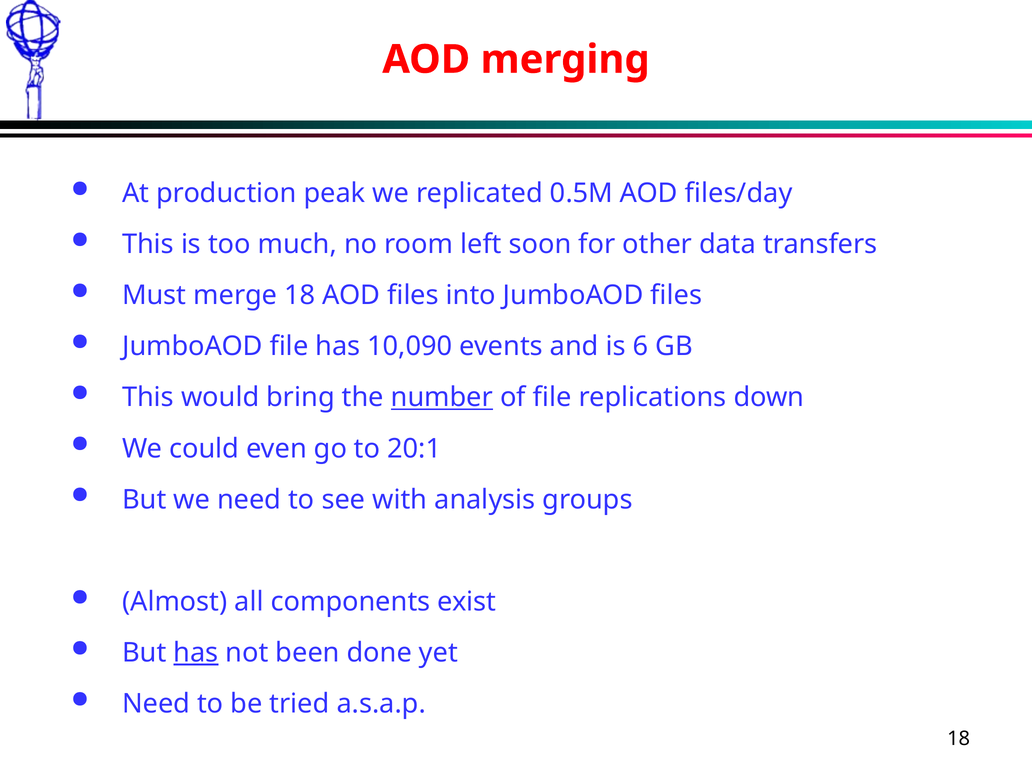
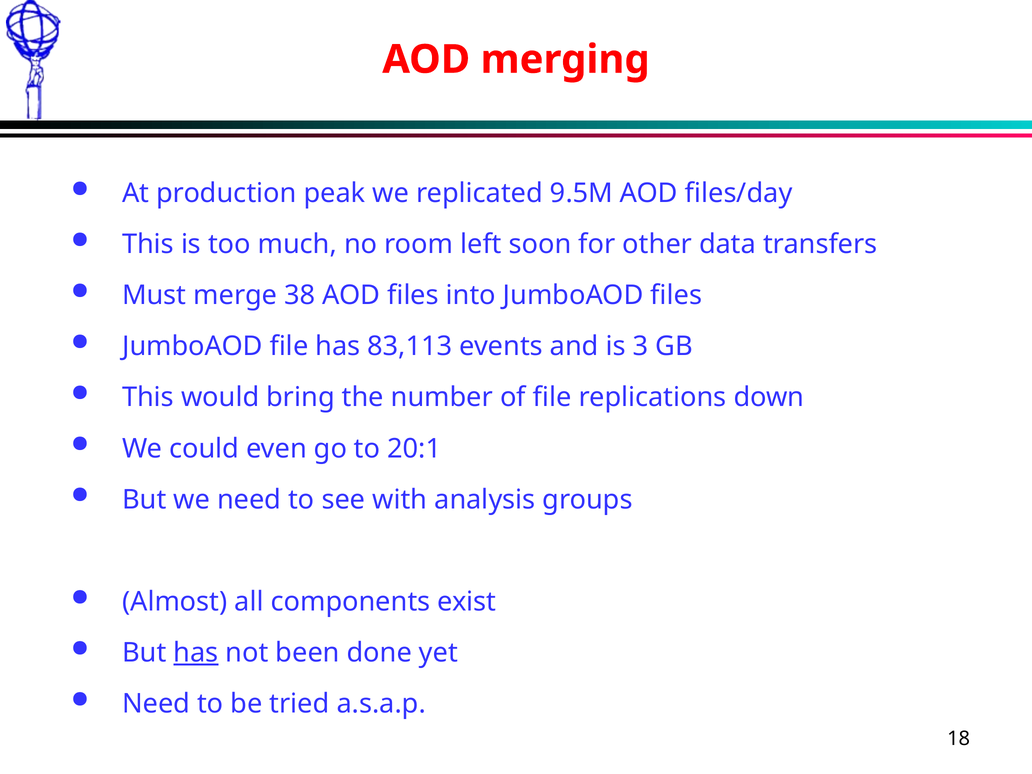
0.5M: 0.5M -> 9.5M
merge 18: 18 -> 38
10,090: 10,090 -> 83,113
6: 6 -> 3
number underline: present -> none
